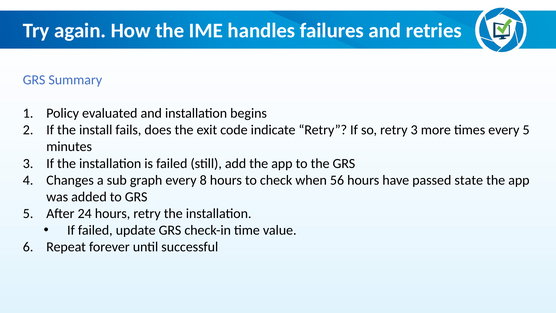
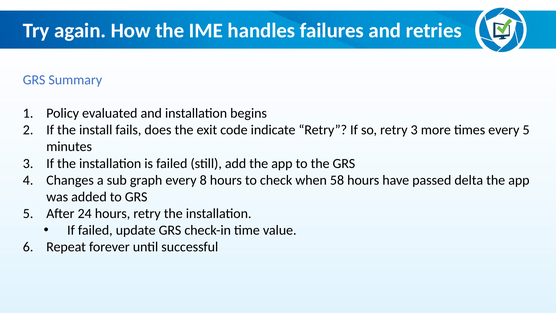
56: 56 -> 58
state: state -> delta
